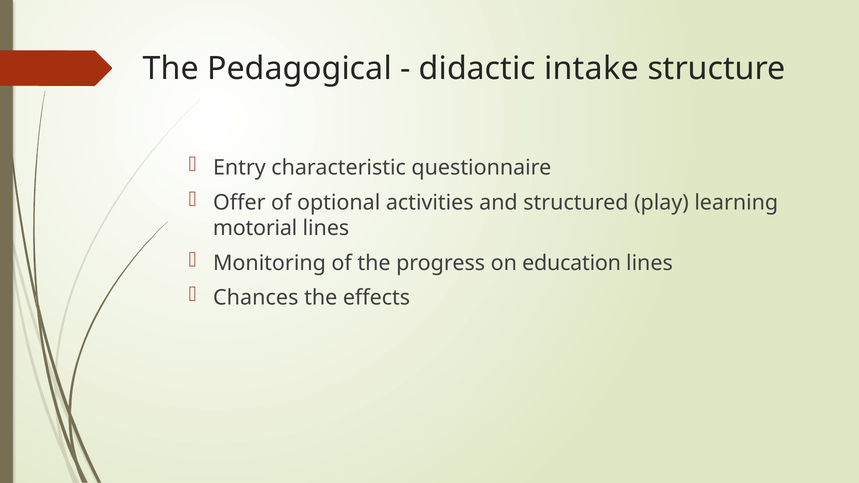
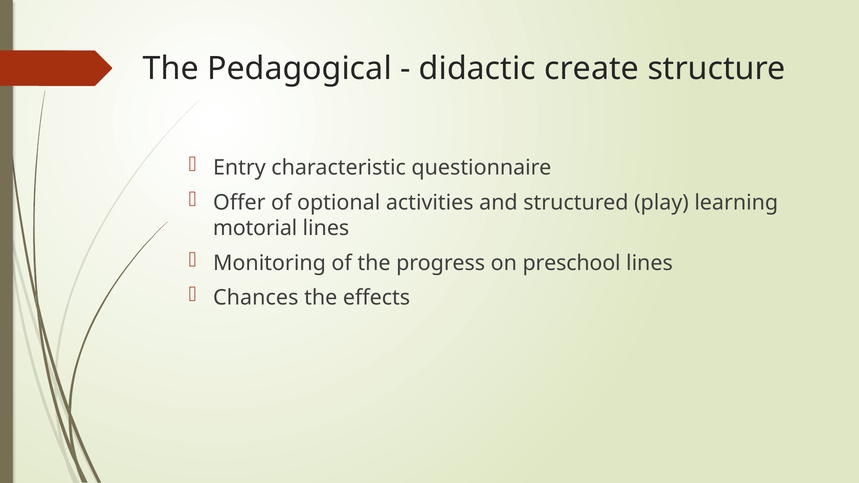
intake: intake -> create
education: education -> preschool
